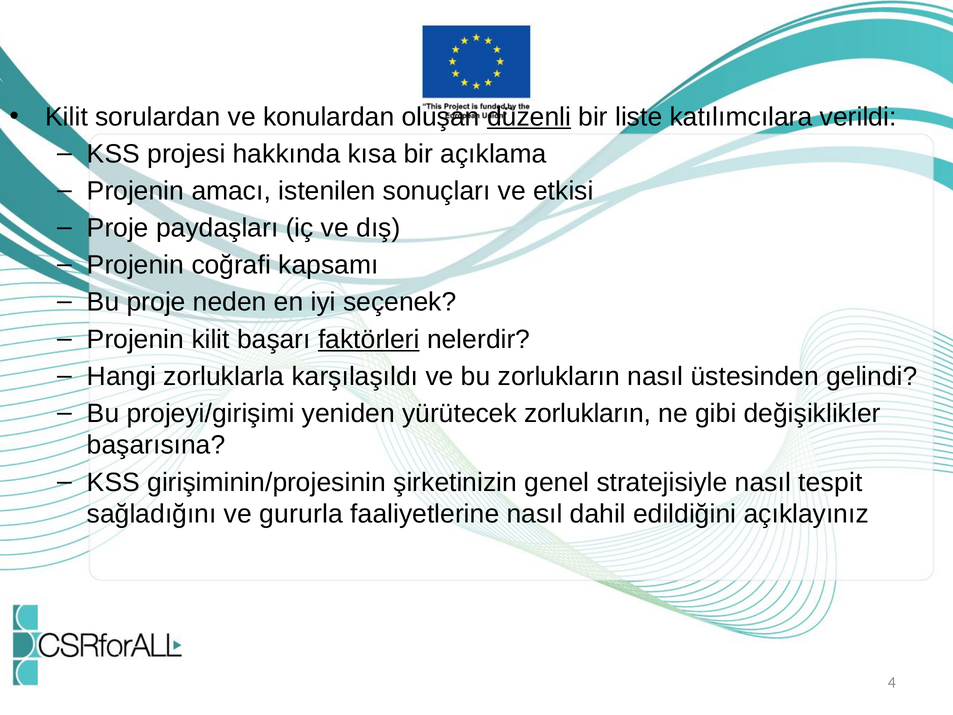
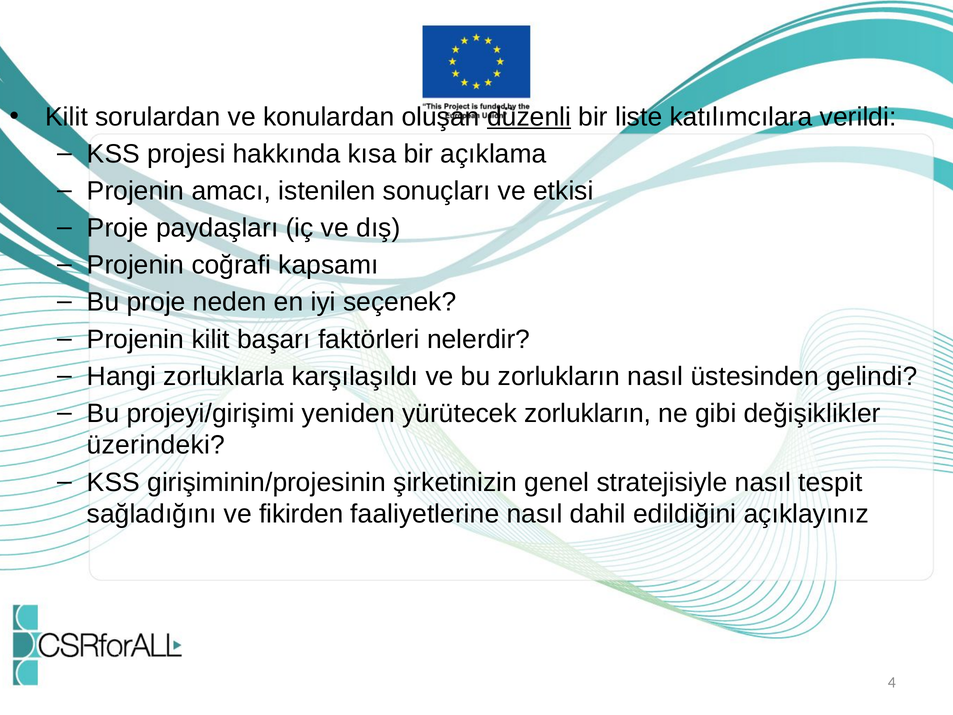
faktörleri underline: present -> none
başarısına: başarısına -> üzerindeki
gururla: gururla -> fikirden
